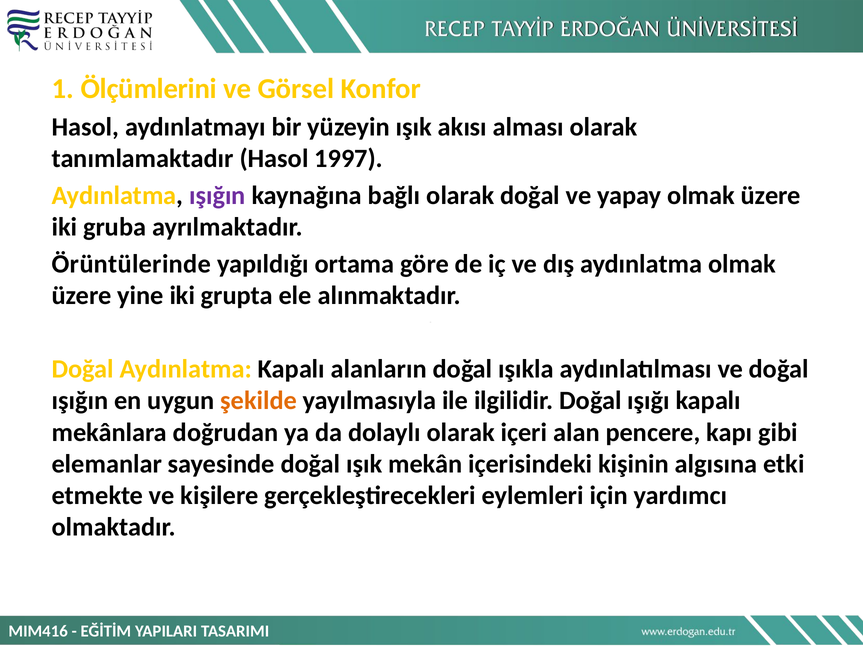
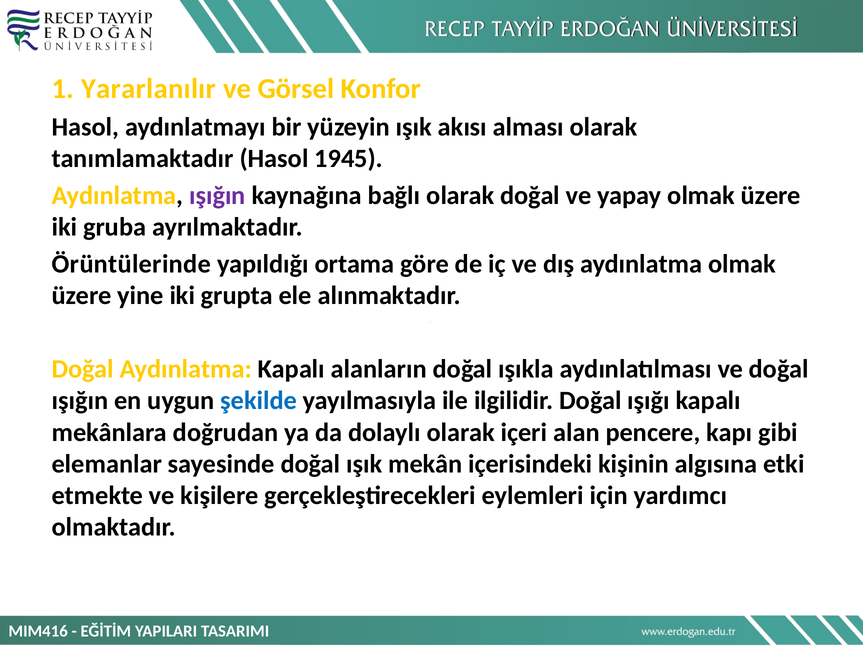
Ölçümlerini: Ölçümlerini -> Yararlanılır
1997: 1997 -> 1945
şekilde colour: orange -> blue
